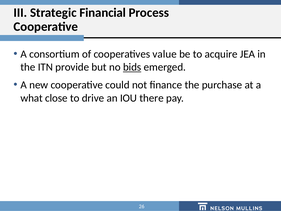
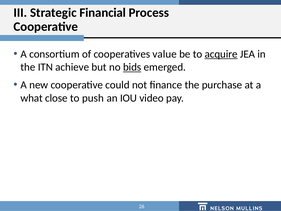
acquire underline: none -> present
provide: provide -> achieve
drive: drive -> push
there: there -> video
